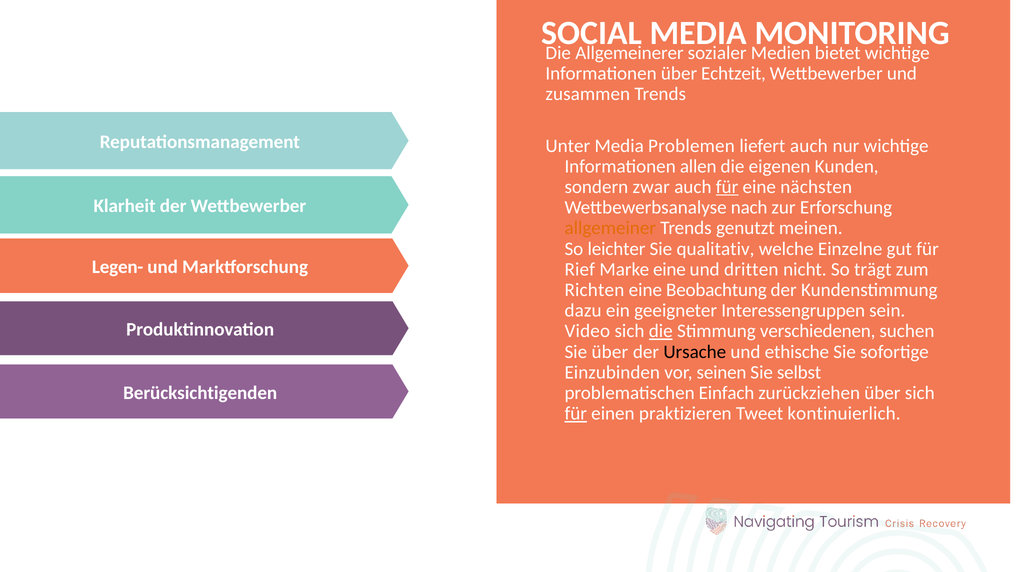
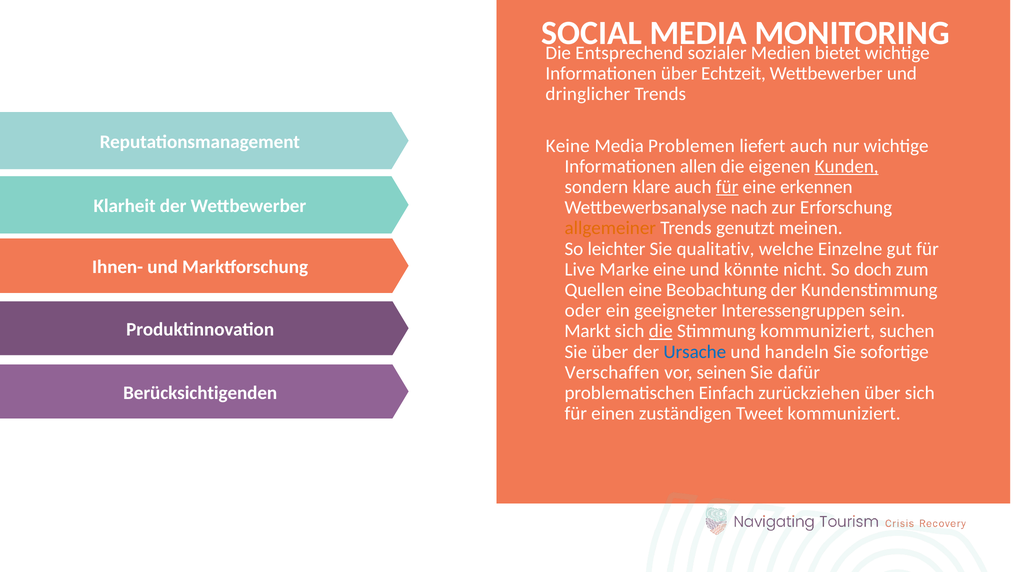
Allgemeinerer: Allgemeinerer -> Entsprechend
zusammen: zusammen -> dringlicher
Unter: Unter -> Keine
Kunden underline: none -> present
zwar: zwar -> klare
nächsten: nächsten -> erkennen
Legen-: Legen- -> Ihnen-
Rief: Rief -> Live
dritten: dritten -> könnte
trägt: trägt -> doch
Richten: Richten -> Quellen
dazu: dazu -> oder
Video: Video -> Markt
Stimmung verschiedenen: verschiedenen -> kommuniziert
Ursache colour: black -> blue
ethische: ethische -> handeln
Einzubinden: Einzubinden -> Verschaffen
selbst: selbst -> dafür
für at (576, 414) underline: present -> none
praktizieren: praktizieren -> zuständigen
Tweet kontinuierlich: kontinuierlich -> kommuniziert
